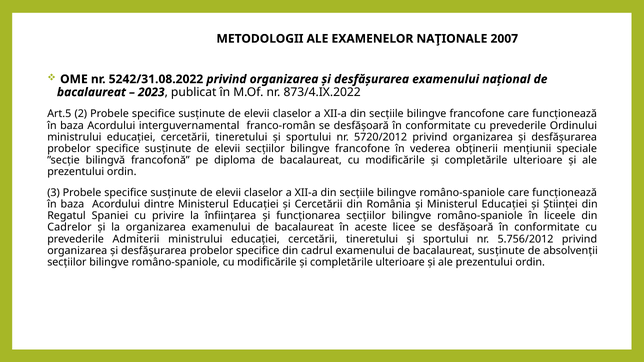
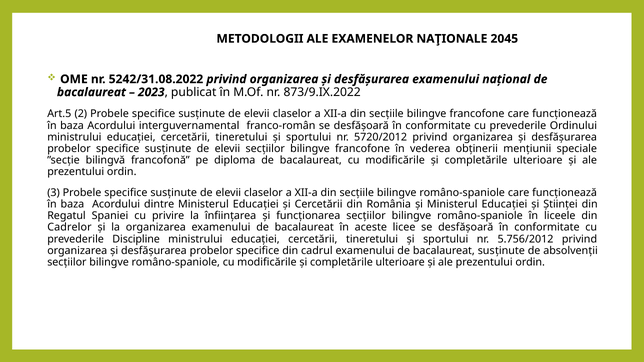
2007: 2007 -> 2045
873/4.IX.2022: 873/4.IX.2022 -> 873/9.IX.2022
Admiterii: Admiterii -> Discipline
